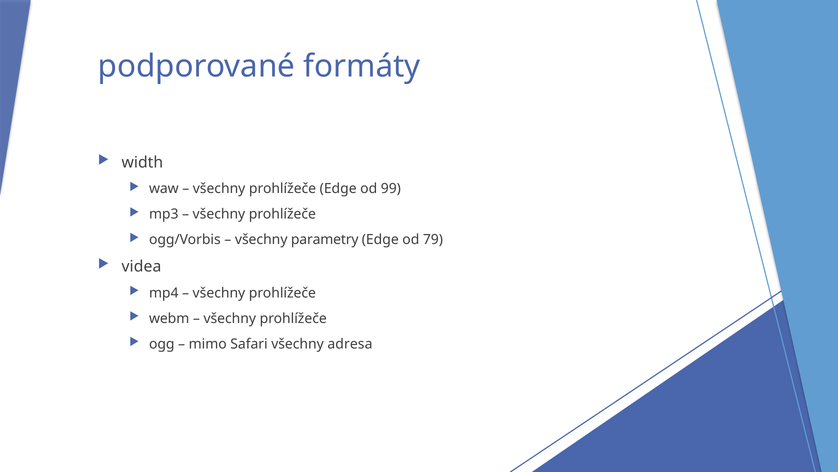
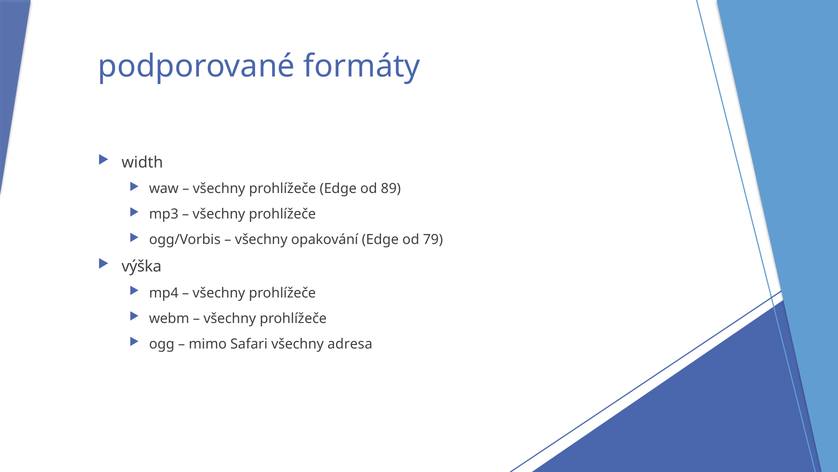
99: 99 -> 89
parametry: parametry -> opakování
videa: videa -> výška
